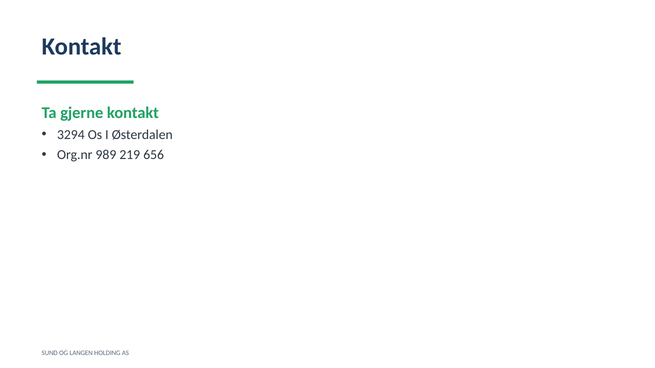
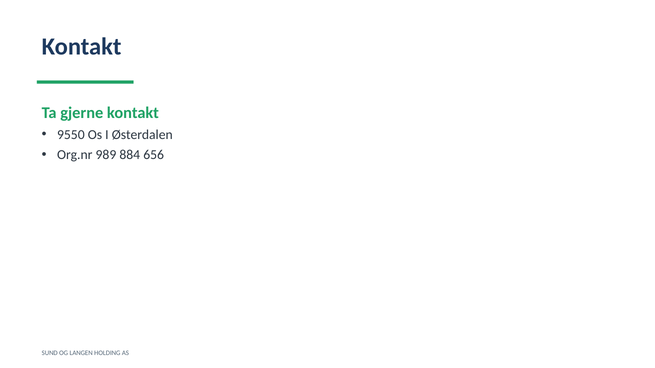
3294: 3294 -> 9550
219: 219 -> 884
